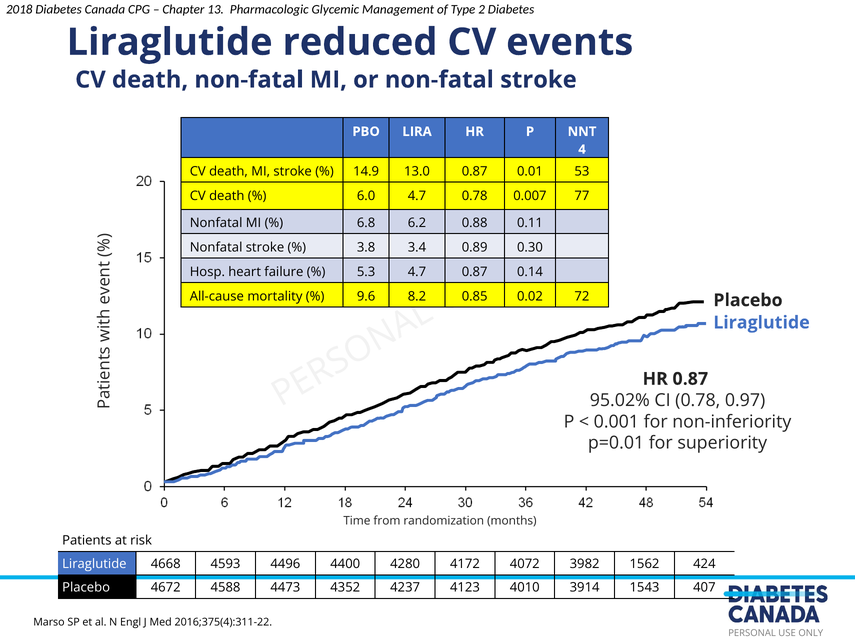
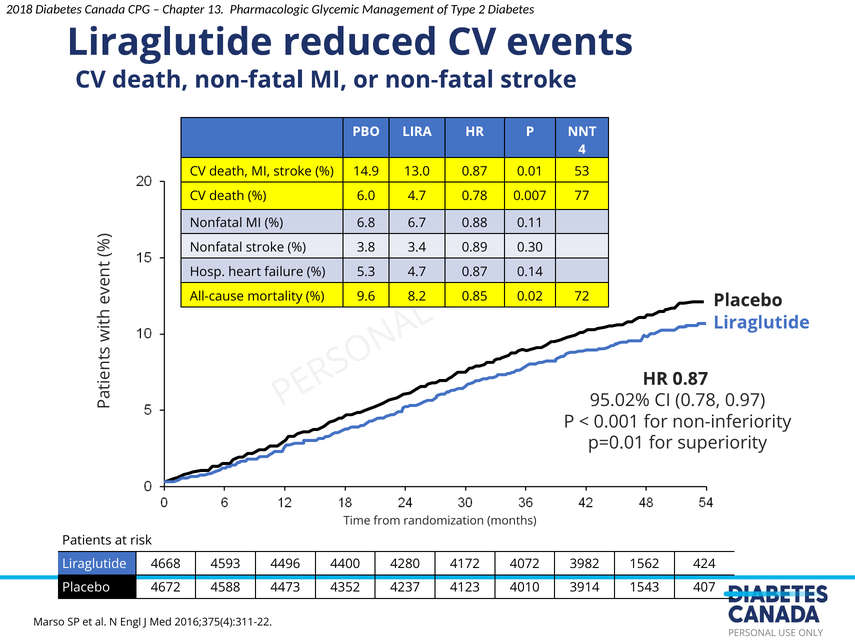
6.2: 6.2 -> 6.7
